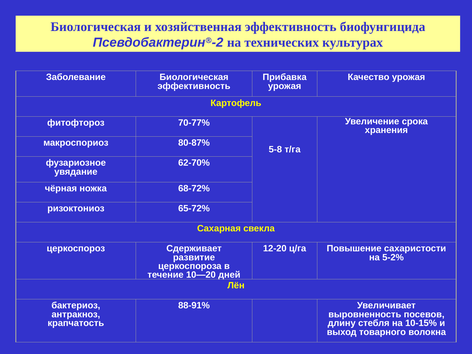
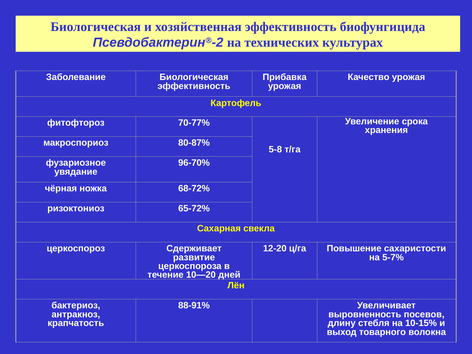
62-70%: 62-70% -> 96-70%
5-2%: 5-2% -> 5-7%
